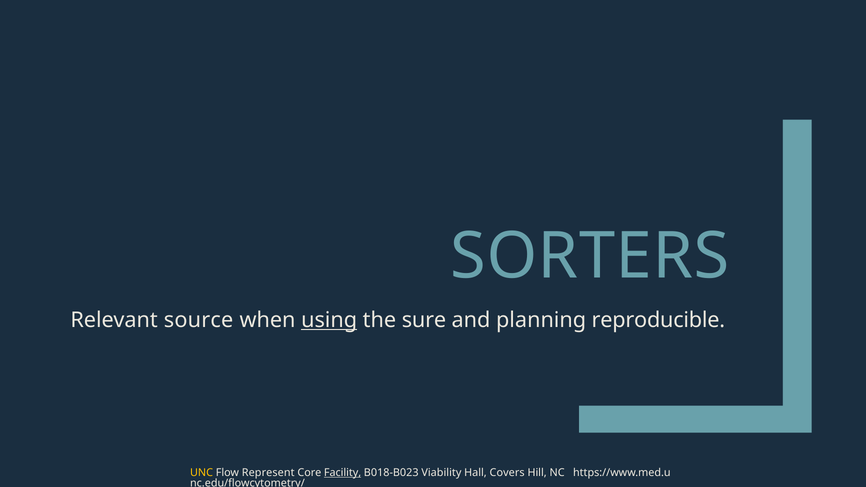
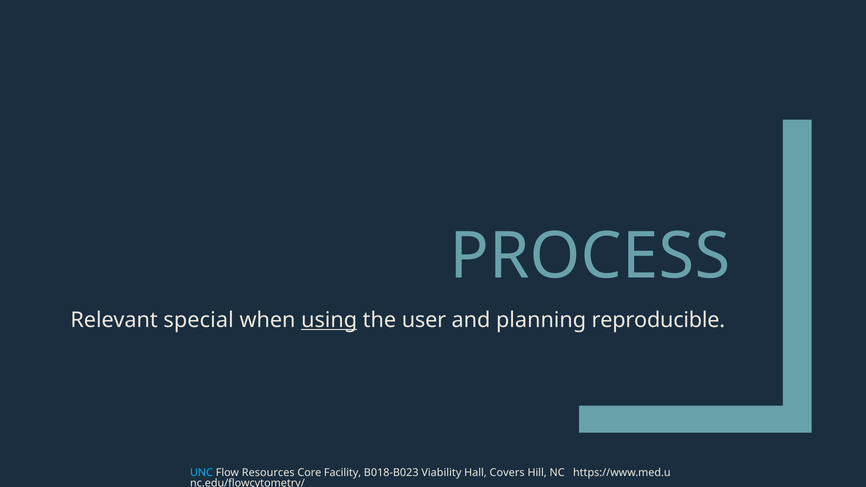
SORTERS: SORTERS -> PROCESS
source: source -> special
sure: sure -> user
UNC colour: yellow -> light blue
Represent: Represent -> Resources
Facility underline: present -> none
